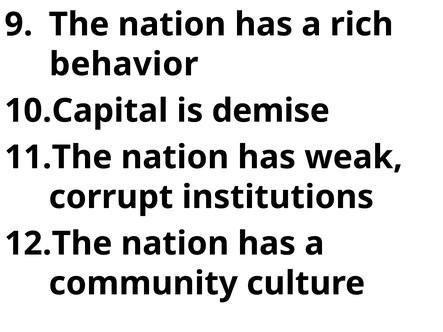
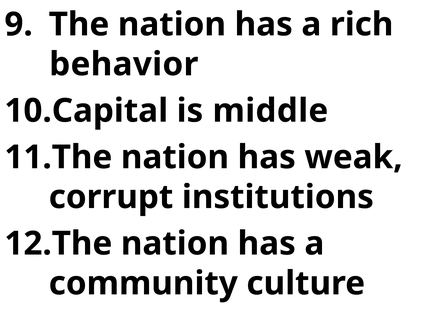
demise: demise -> middle
